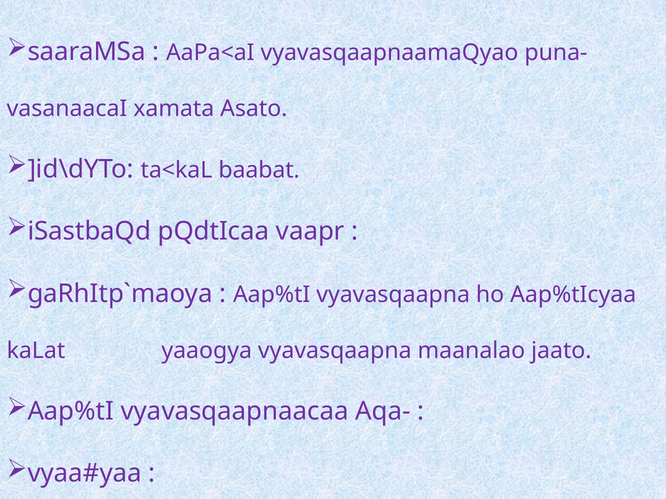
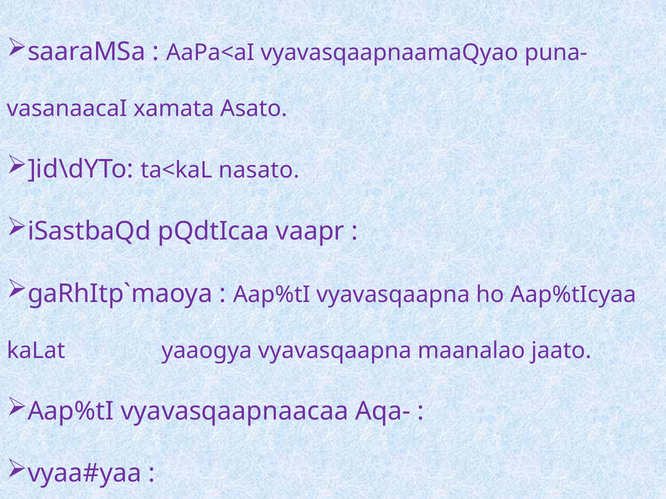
baabat: baabat -> nasato
